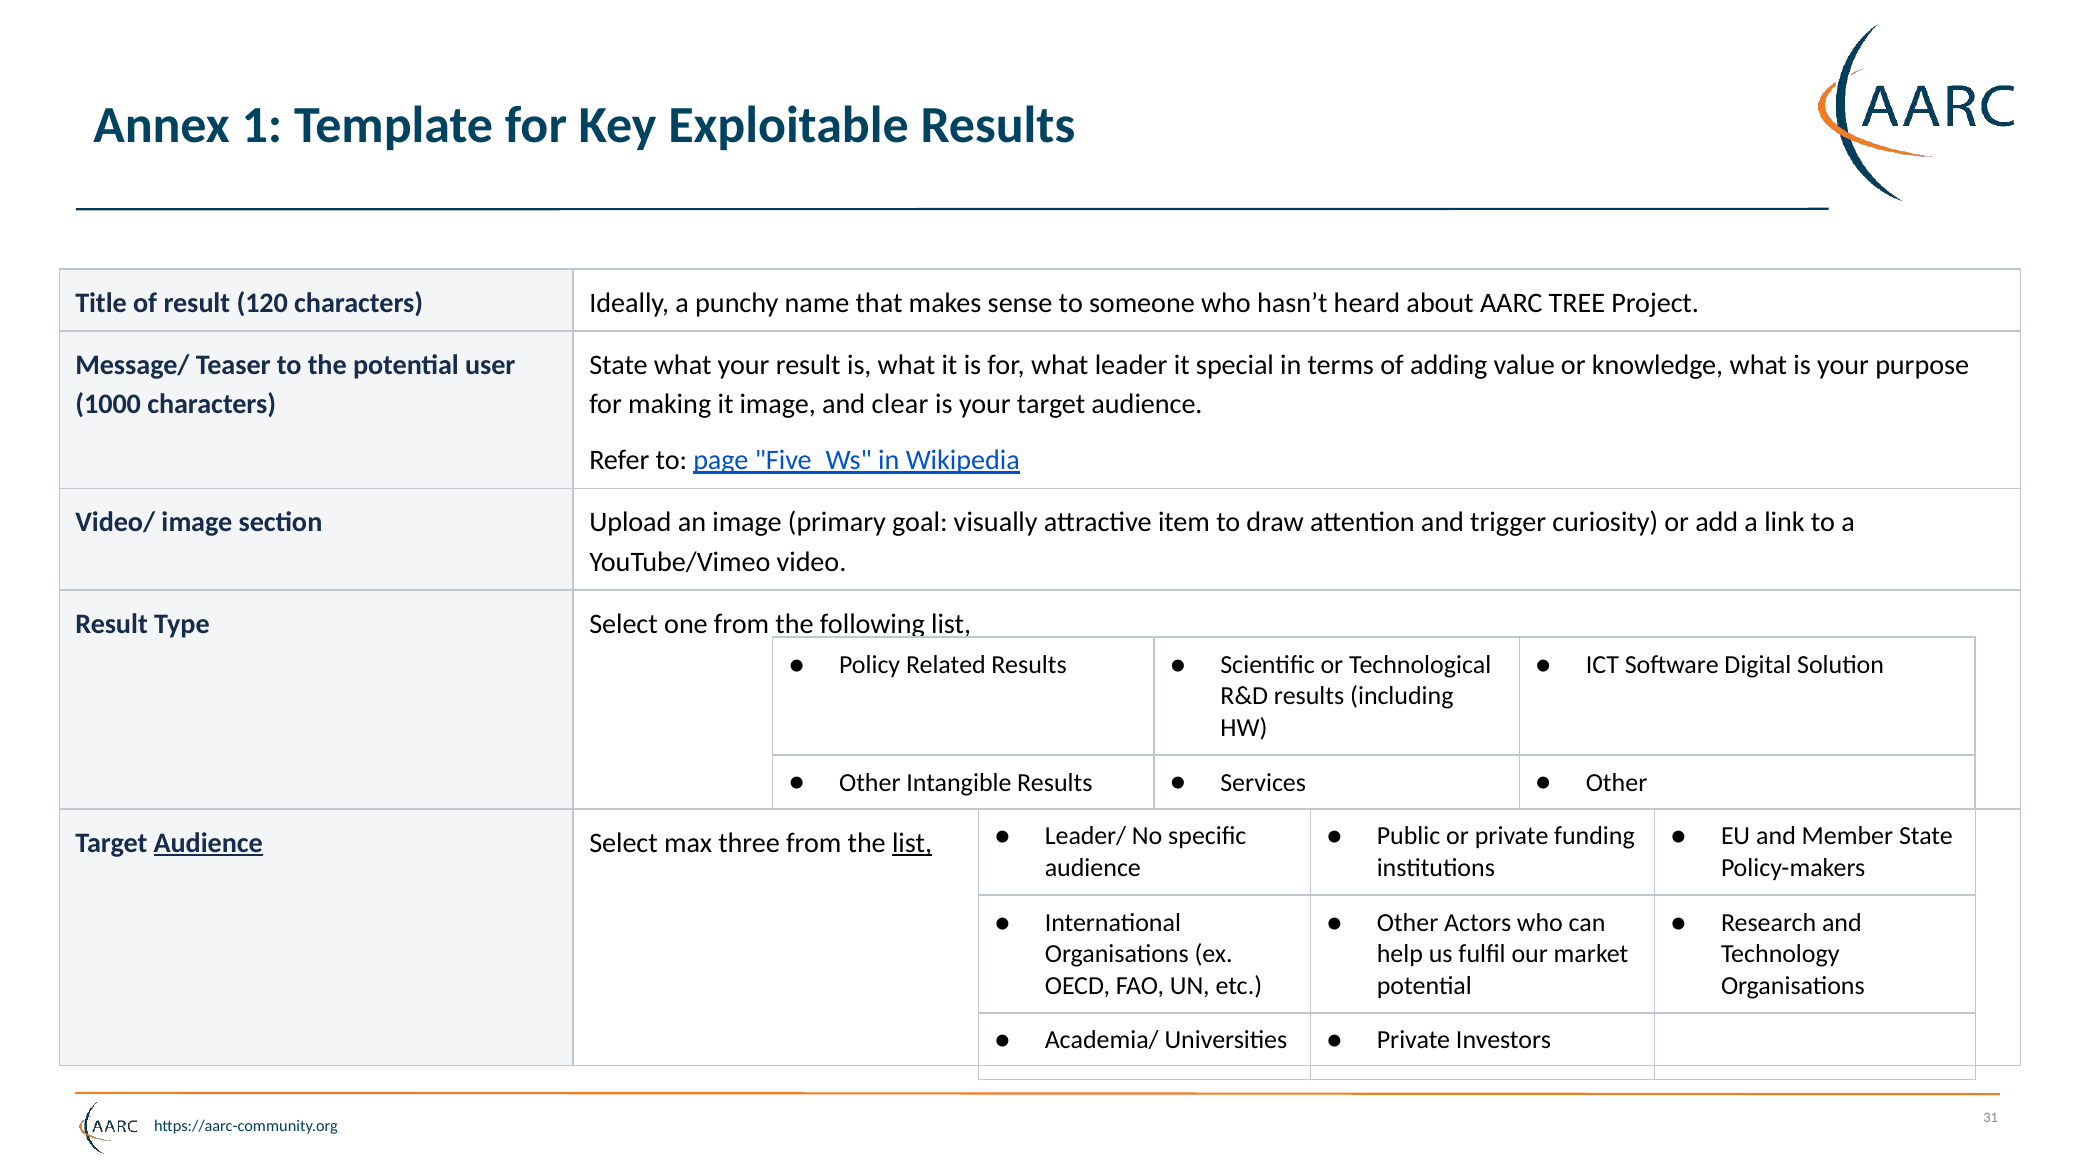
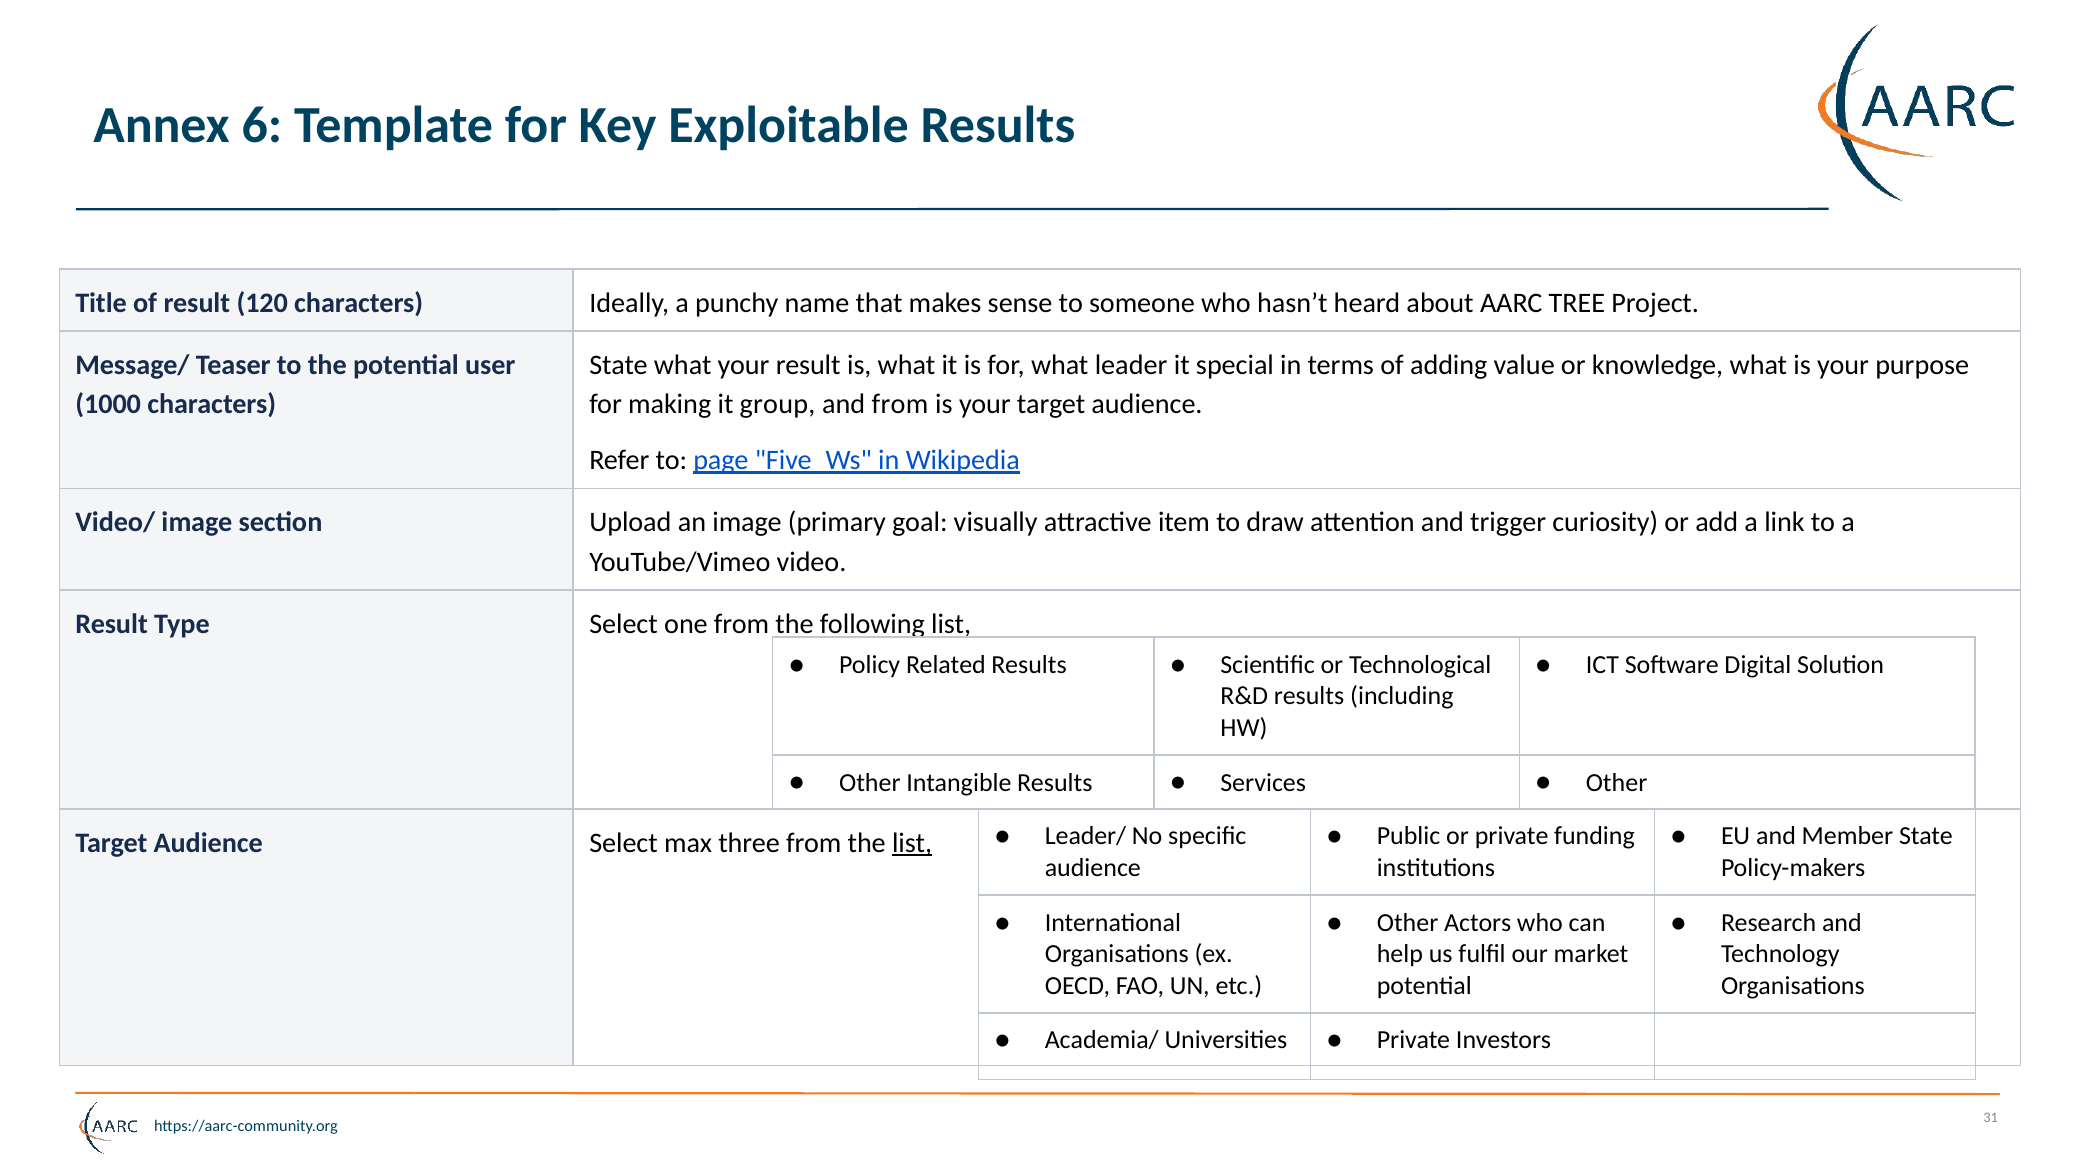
1: 1 -> 6
it image: image -> group
and clear: clear -> from
Audience at (208, 843) underline: present -> none
